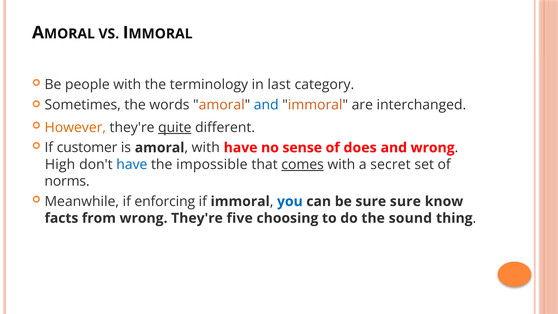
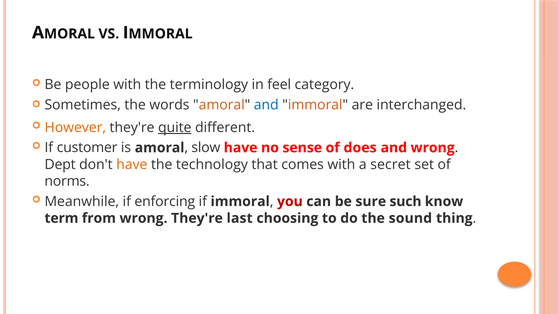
last: last -> feel
amoral with: with -> slow
High: High -> Dept
have at (132, 164) colour: blue -> orange
impossible: impossible -> technology
comes underline: present -> none
you colour: blue -> red
sure sure: sure -> such
facts: facts -> term
five: five -> last
